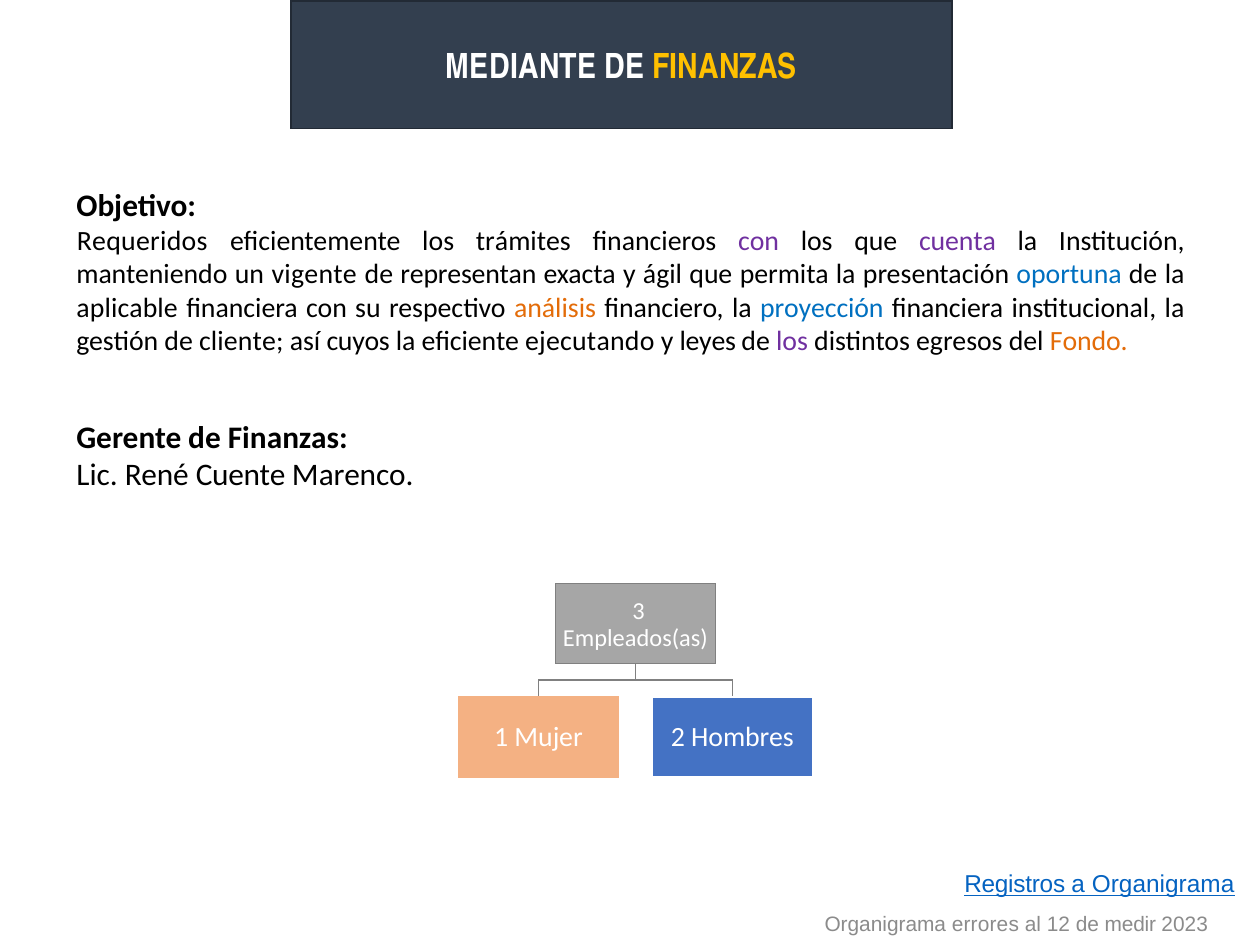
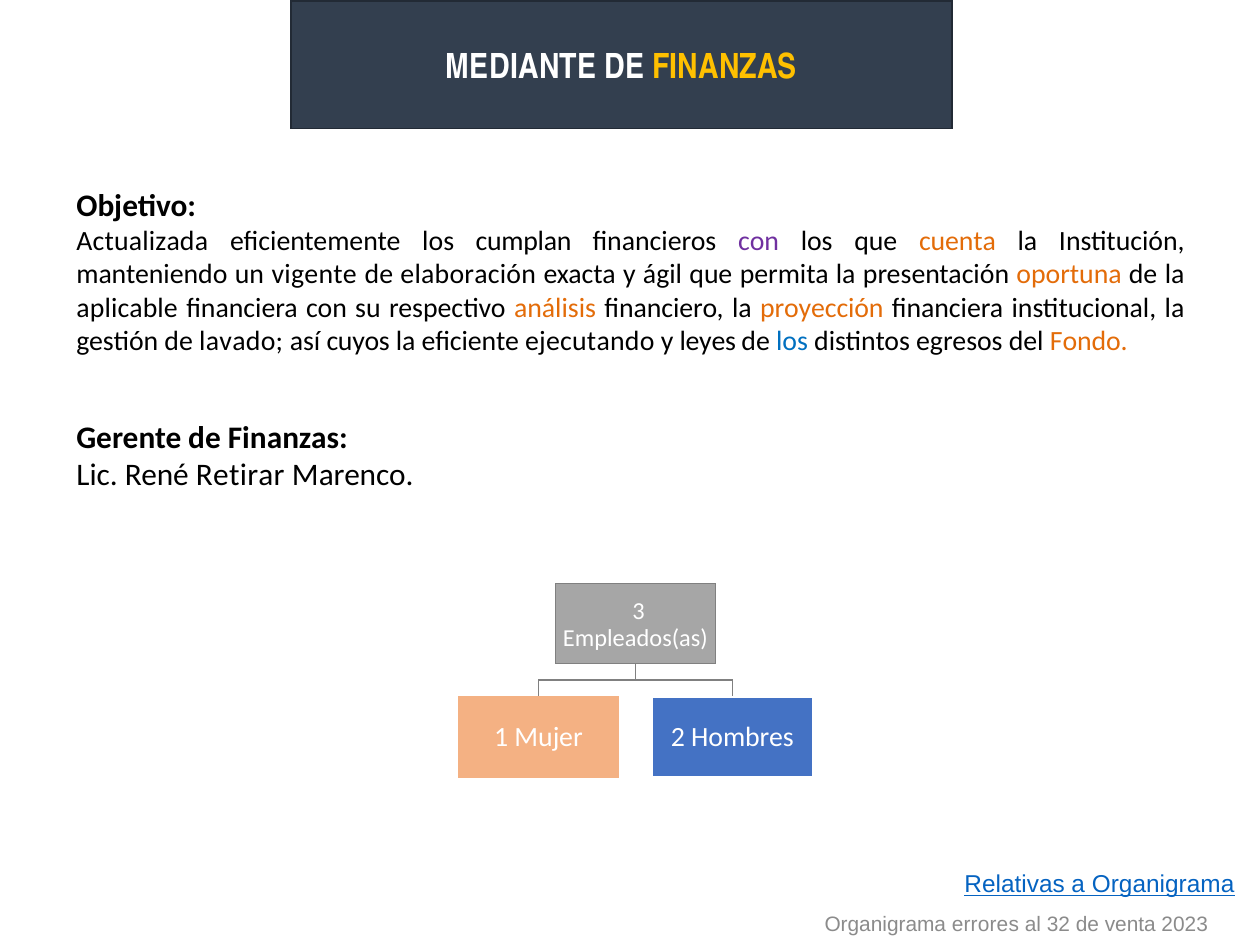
Requeridos: Requeridos -> Actualizada
trámites: trámites -> cumplan
cuenta colour: purple -> orange
representan: representan -> elaboración
oportuna colour: blue -> orange
proyección colour: blue -> orange
cliente: cliente -> lavado
los at (792, 341) colour: purple -> blue
Cuente: Cuente -> Retirar
Registros: Registros -> Relativas
12: 12 -> 32
medir: medir -> venta
